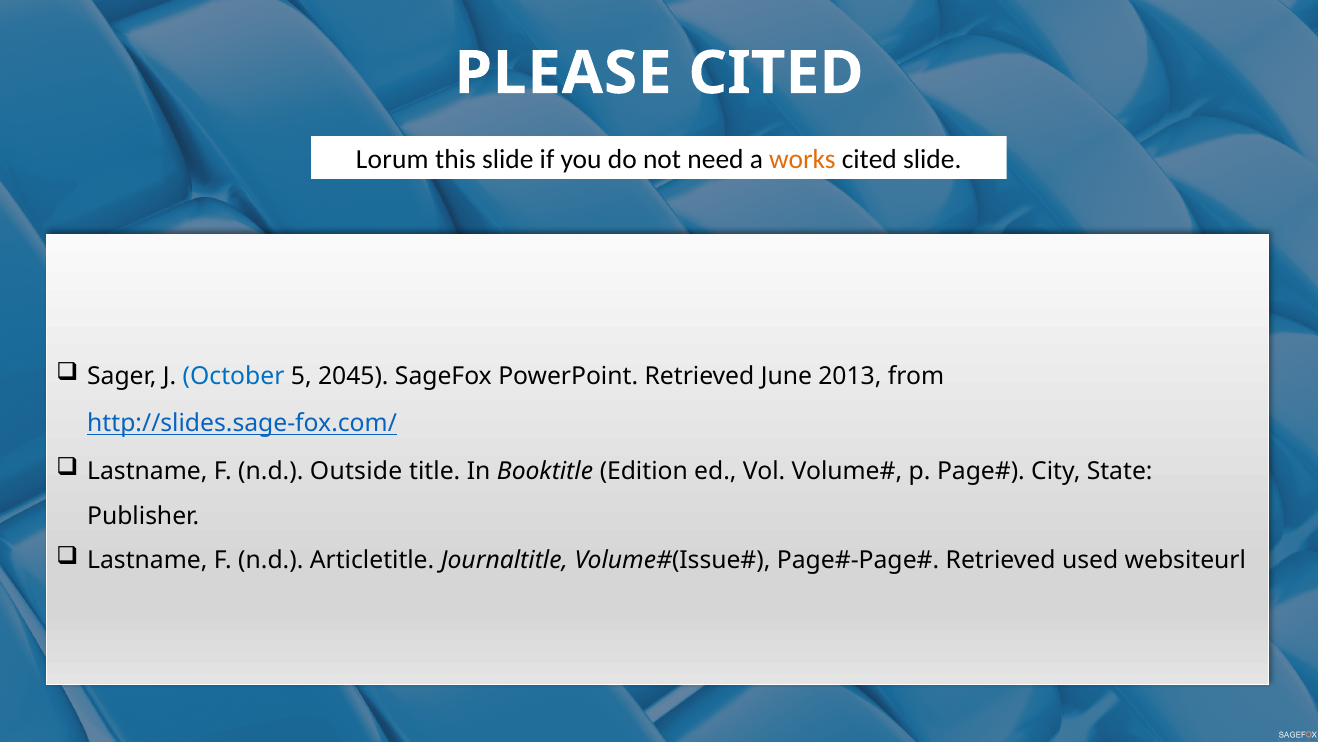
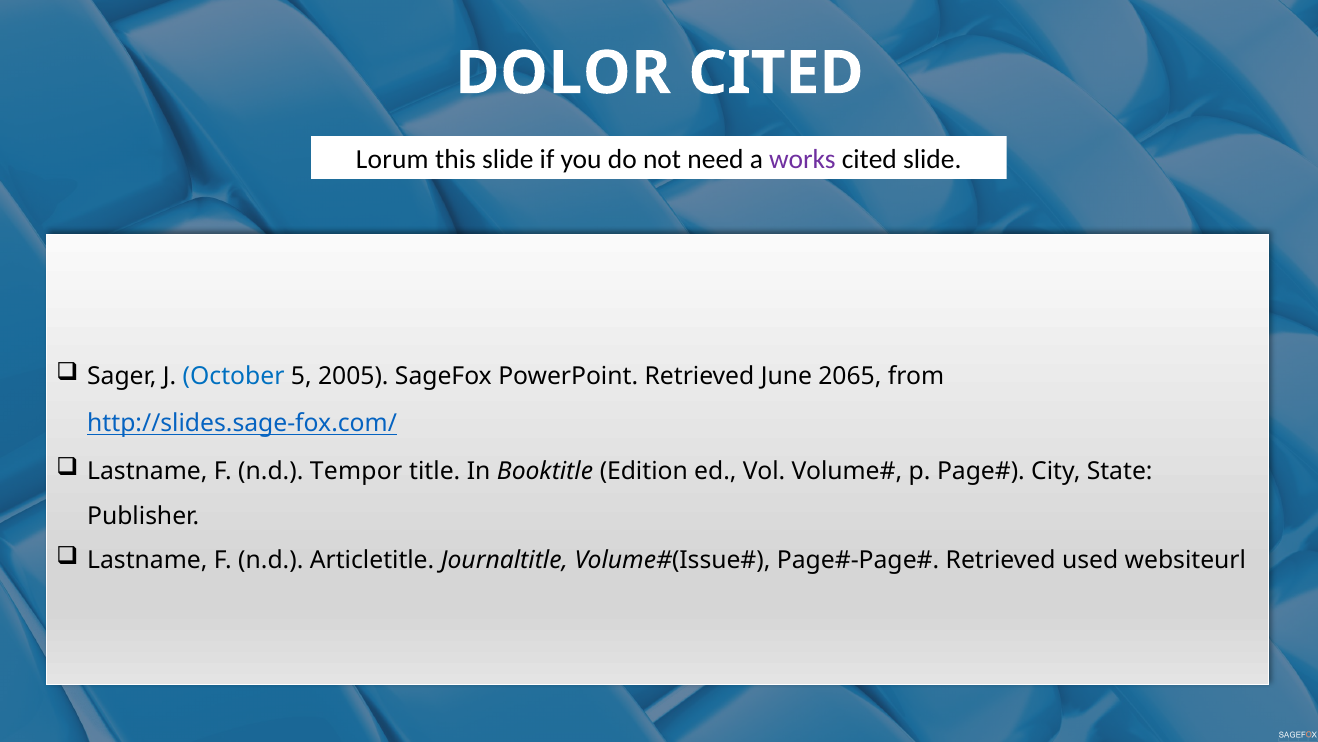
PLEASE: PLEASE -> DOLOR
works colour: orange -> purple
2045: 2045 -> 2005
2013: 2013 -> 2065
Outside: Outside -> Tempor
